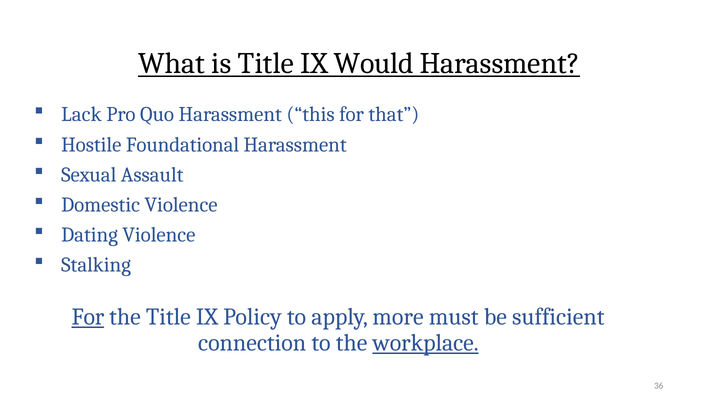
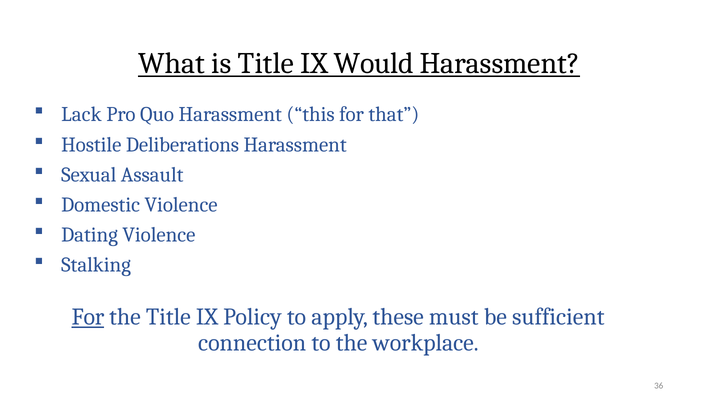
Foundational: Foundational -> Deliberations
more: more -> these
workplace underline: present -> none
